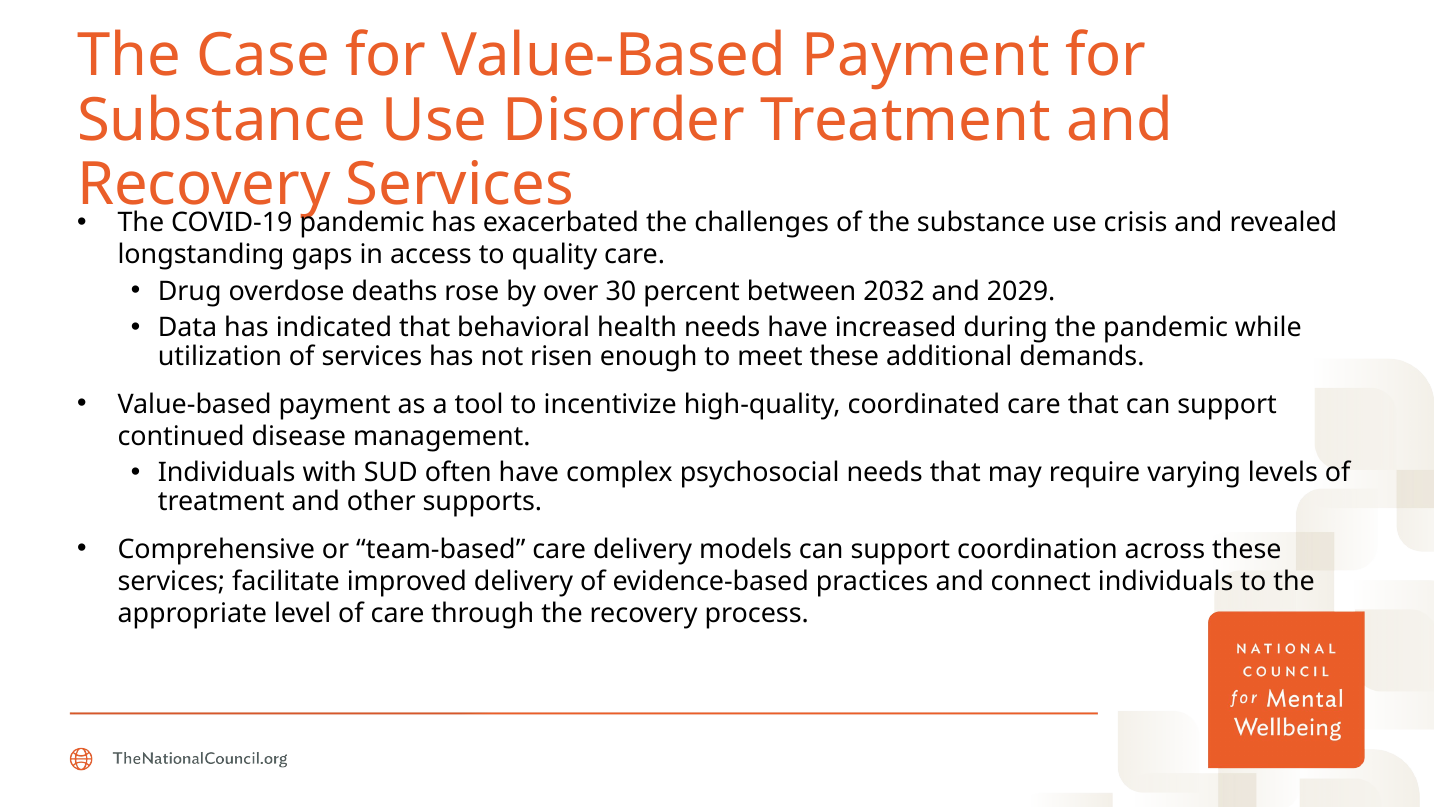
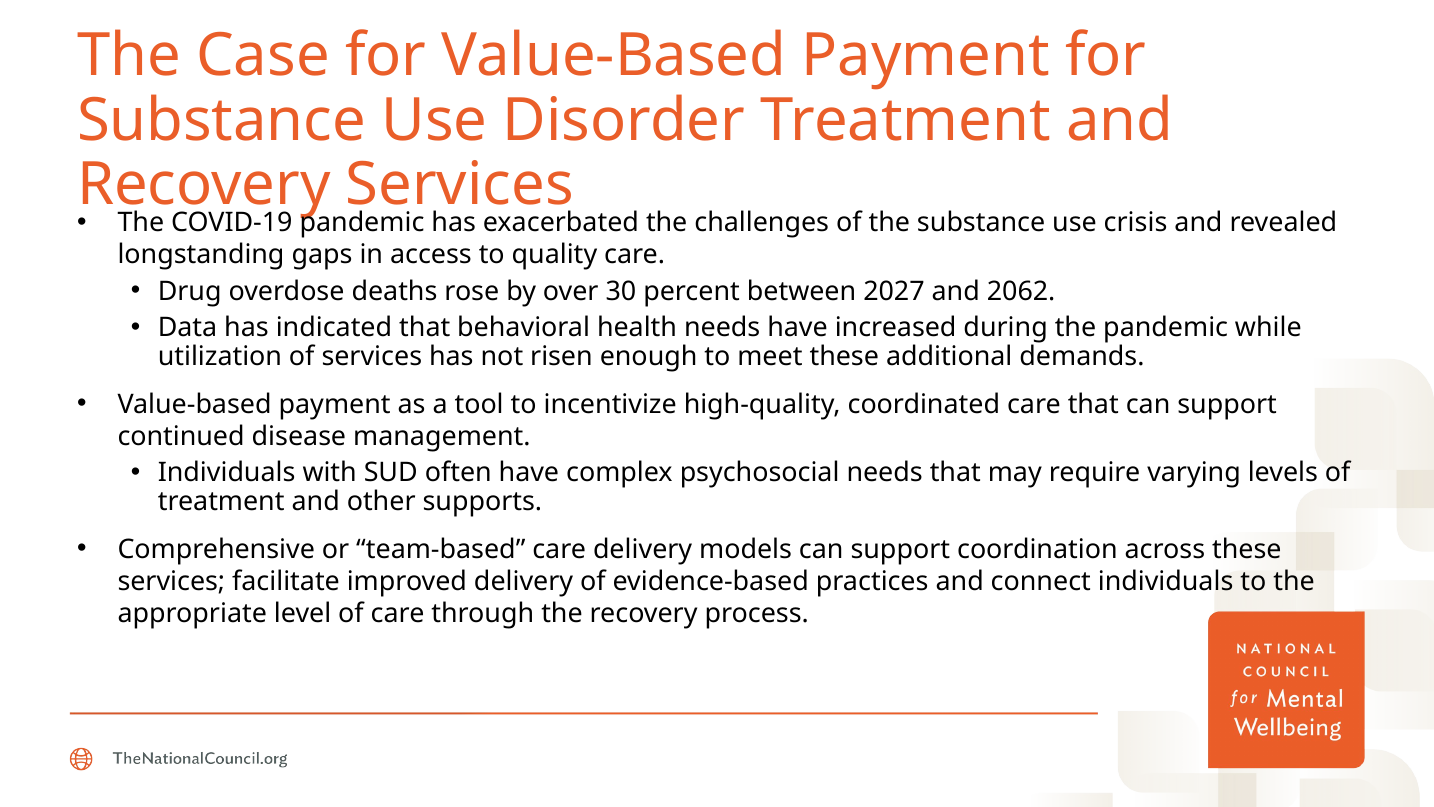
2032: 2032 -> 2027
2029: 2029 -> 2062
